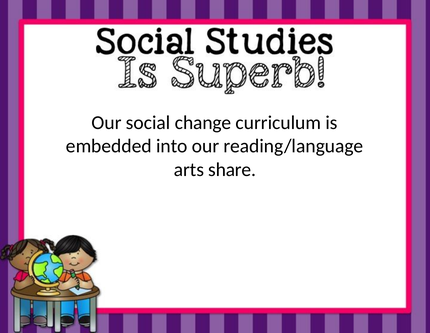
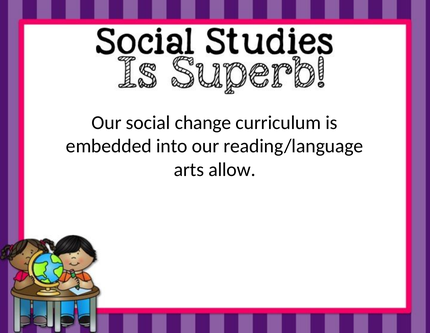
share: share -> allow
